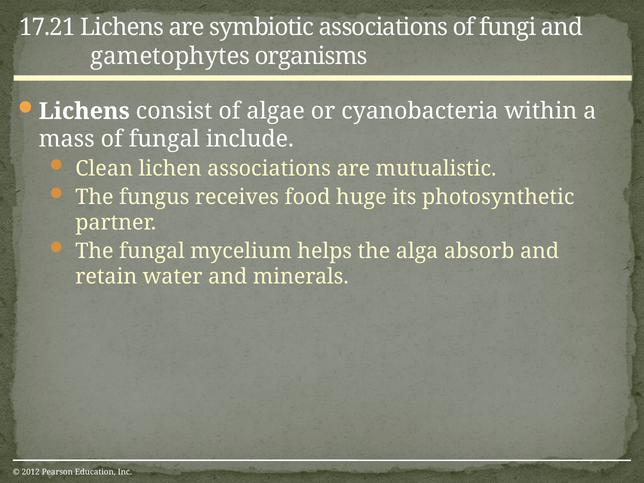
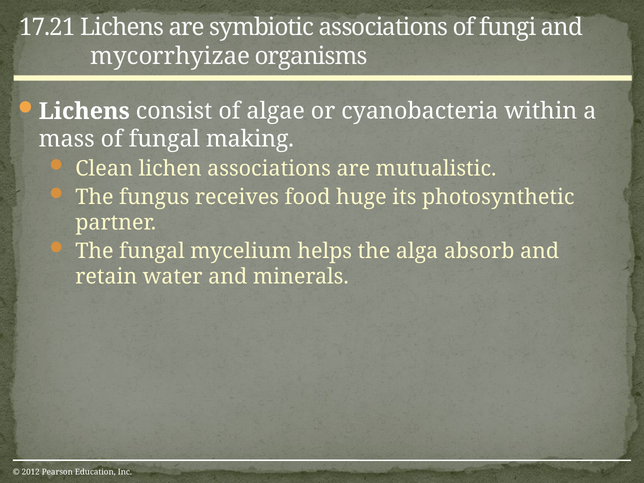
gametophytes: gametophytes -> mycorrhyizae
include: include -> making
